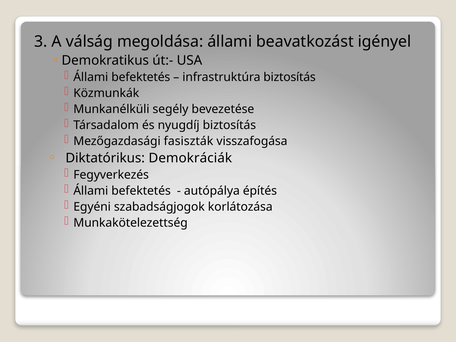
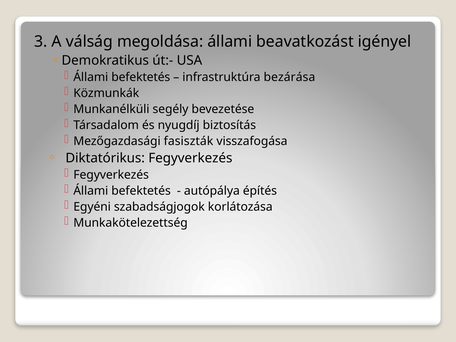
infrastruktúra biztosítás: biztosítás -> bezárása
Diktatórikus Demokráciák: Demokráciák -> Fegyverkezés
